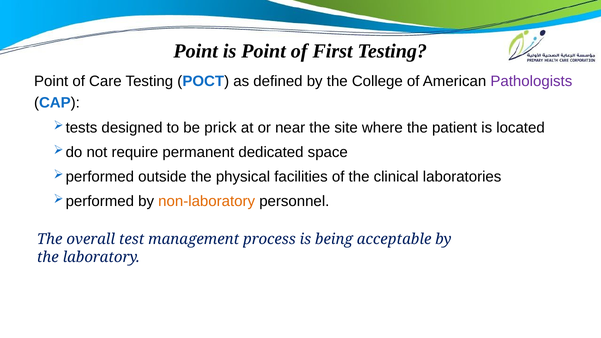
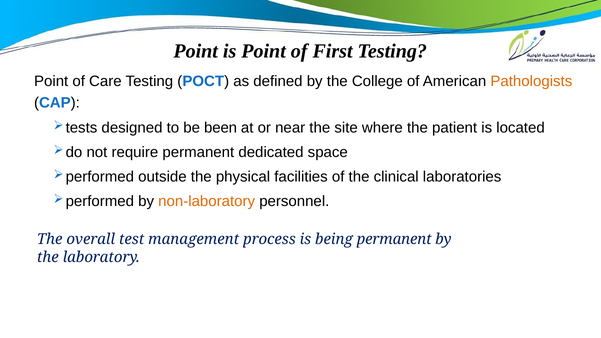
Pathologists colour: purple -> orange
prick: prick -> been
being acceptable: acceptable -> permanent
